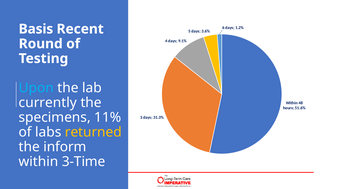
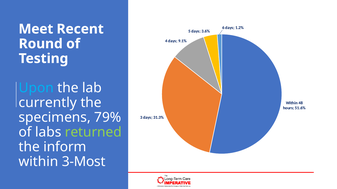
Basis: Basis -> Meet
11%: 11% -> 79%
returned colour: yellow -> light green
3-Time: 3-Time -> 3-Most
